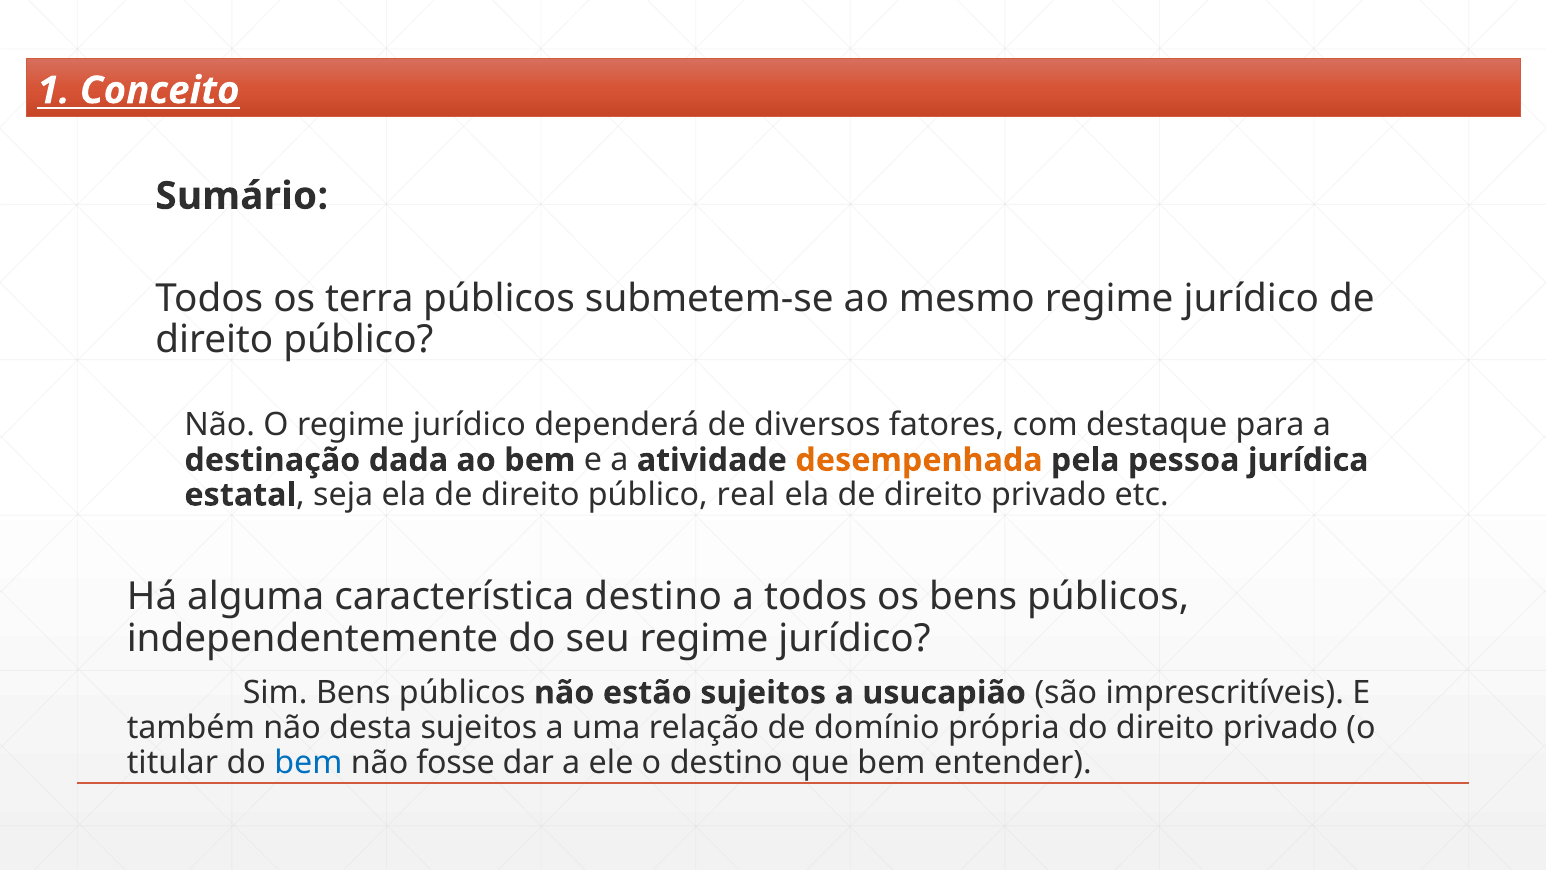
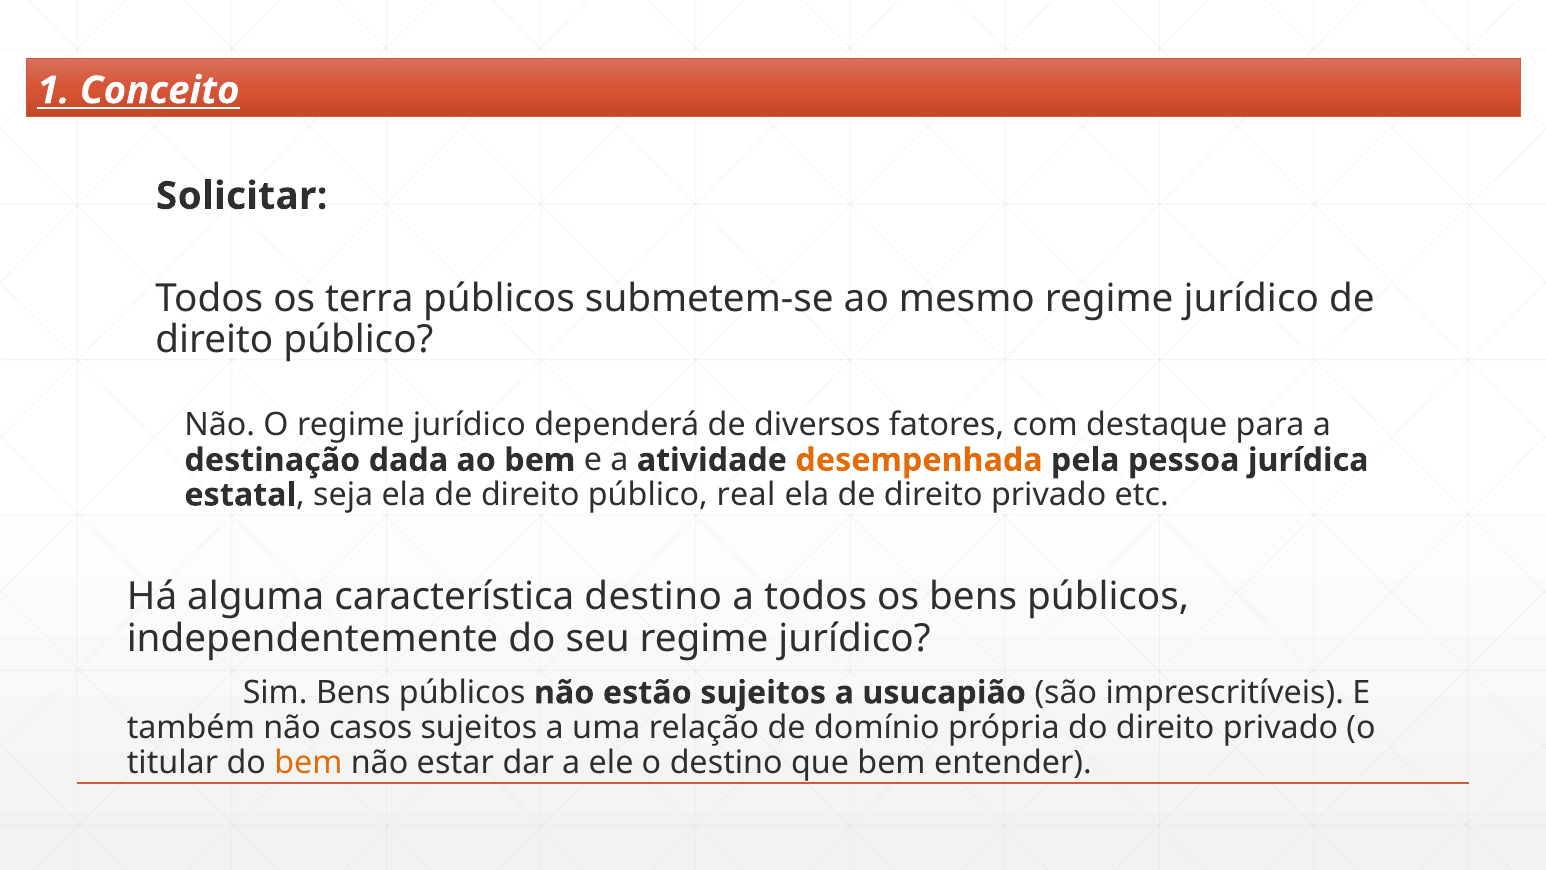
Sumário: Sumário -> Solicitar
desta: desta -> casos
bem at (308, 763) colour: blue -> orange
fosse: fosse -> estar
